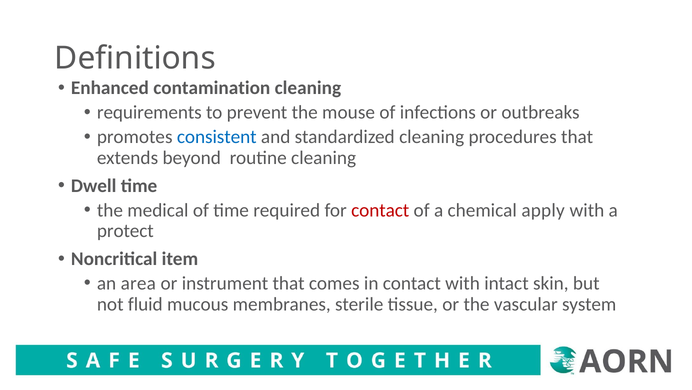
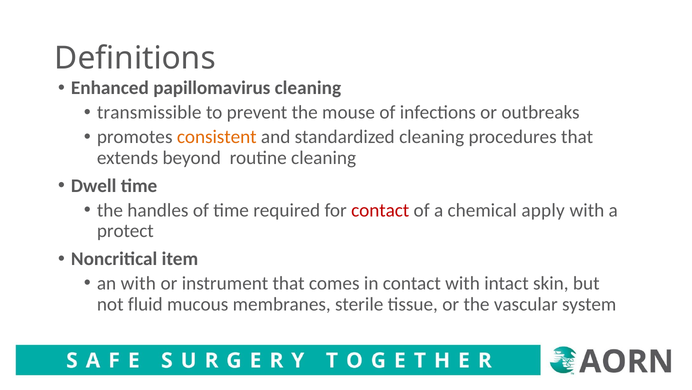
contamination: contamination -> papillomavirus
requirements: requirements -> transmissible
consistent colour: blue -> orange
medical: medical -> handles
an area: area -> with
